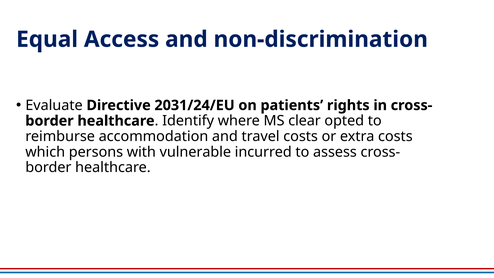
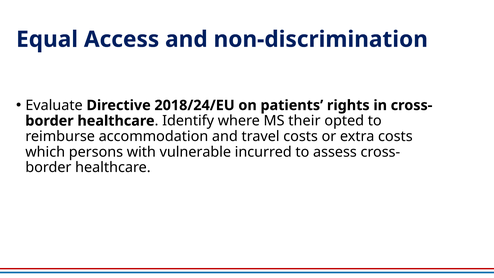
2031/24/EU: 2031/24/EU -> 2018/24/EU
clear: clear -> their
